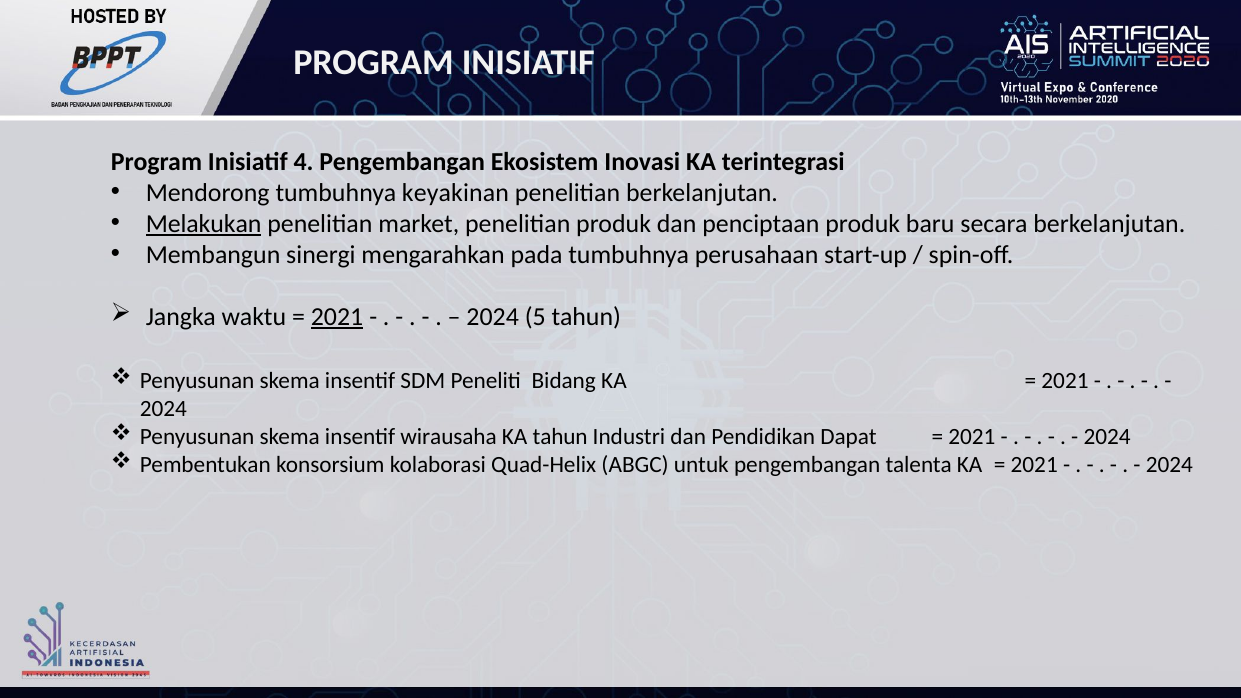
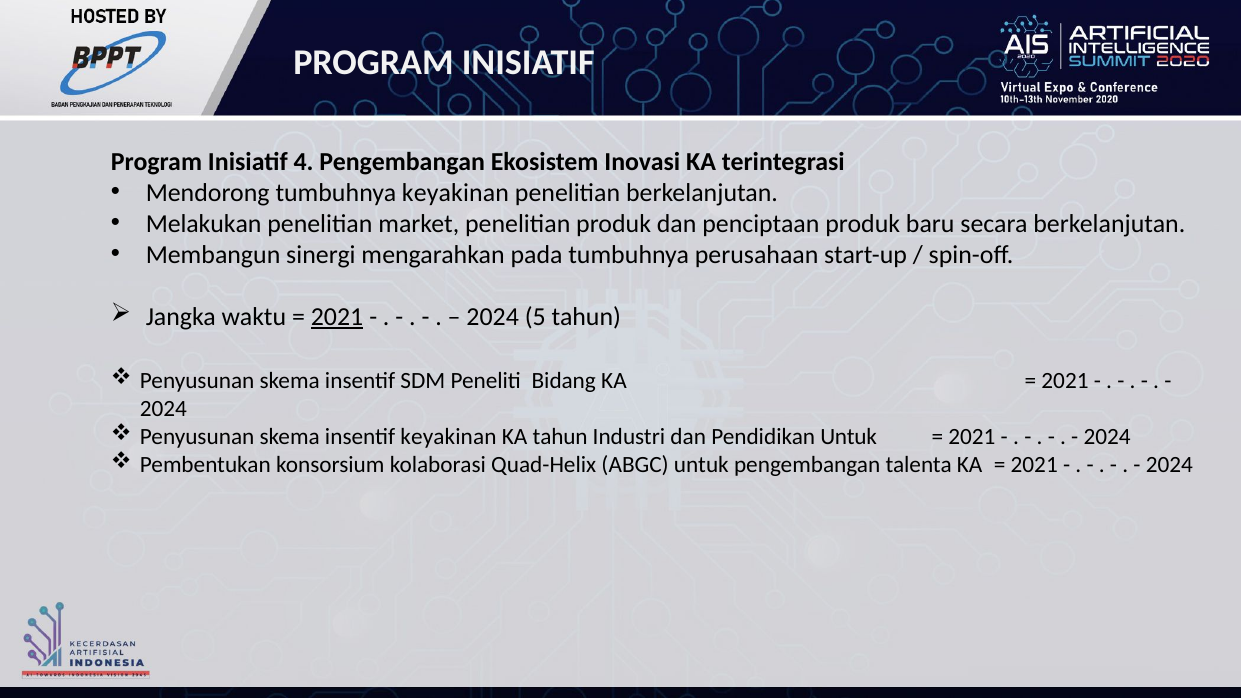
Melakukan underline: present -> none
insentif wirausaha: wirausaha -> keyakinan
Pendidikan Dapat: Dapat -> Untuk
